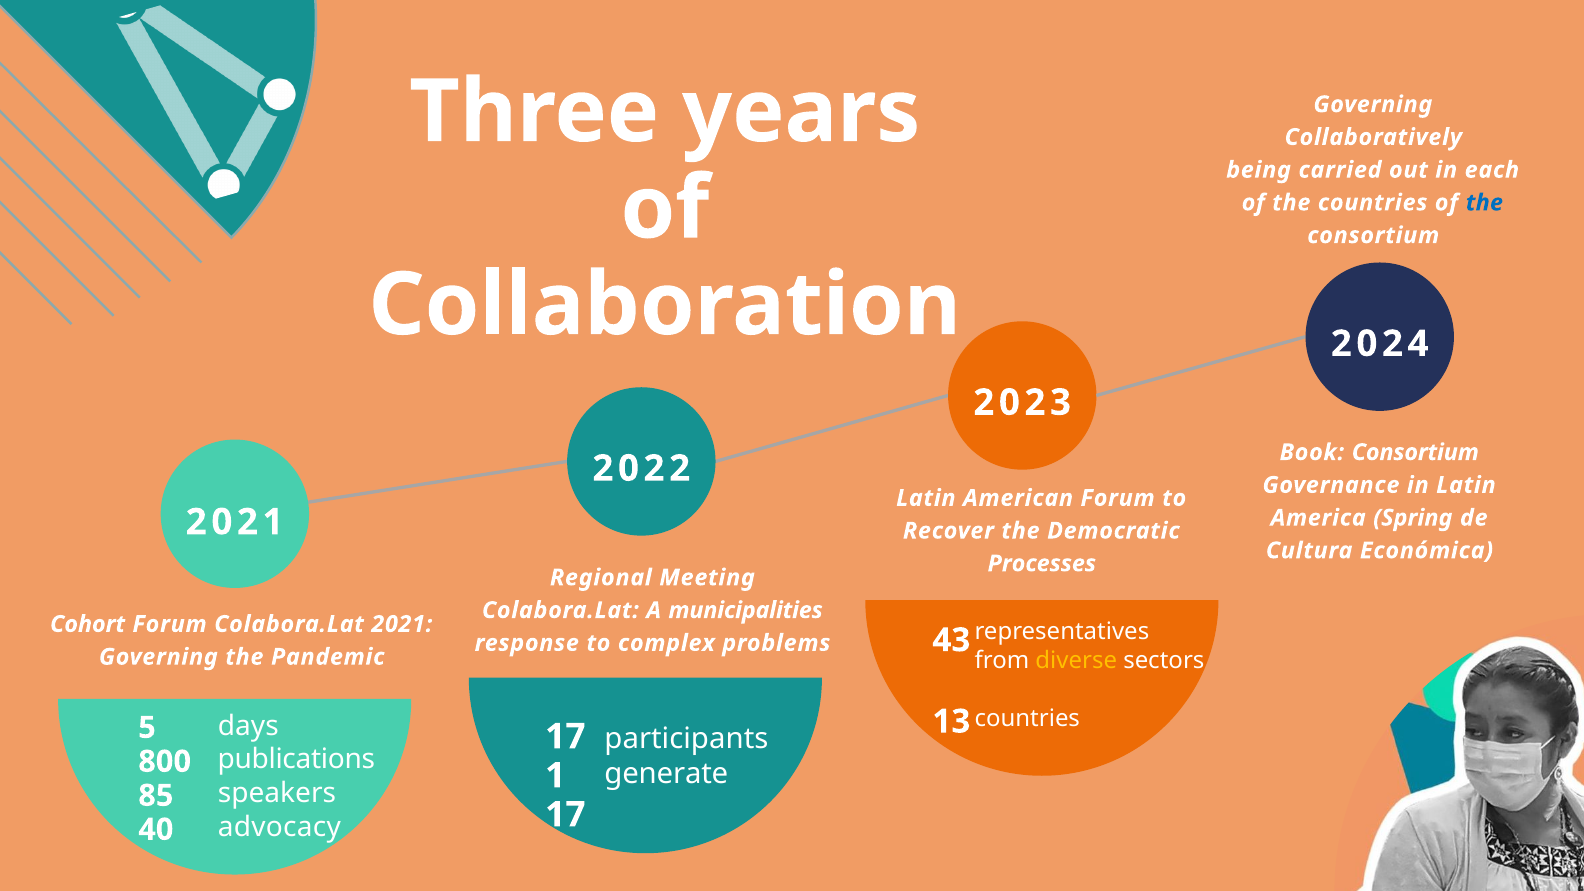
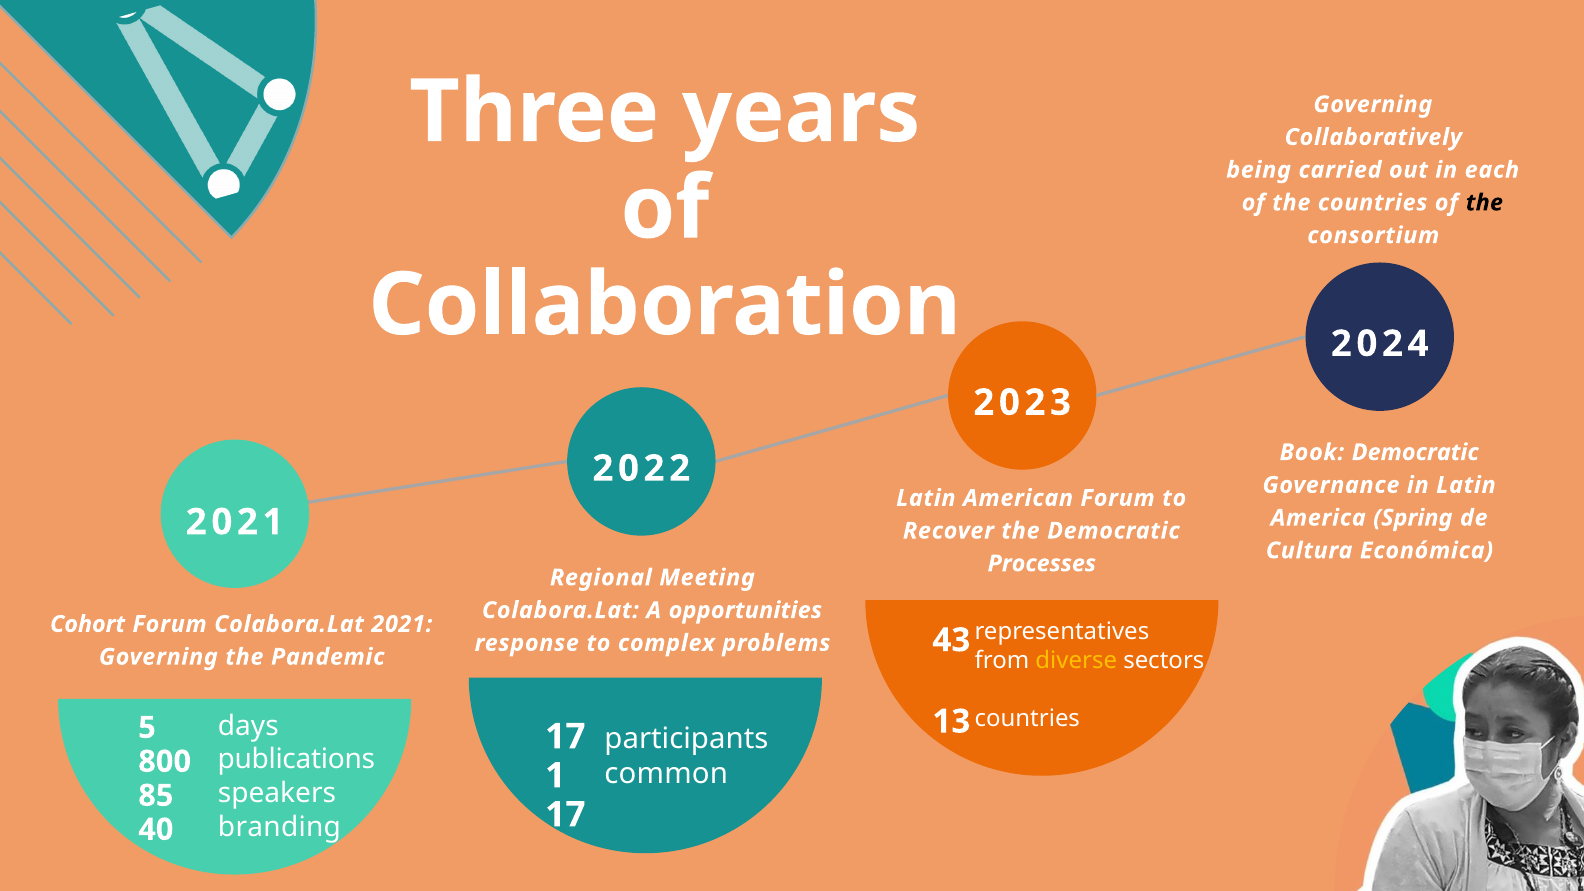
the at (1484, 203) colour: blue -> black
Book Consortium: Consortium -> Democratic
municipalities: municipalities -> opportunities
generate: generate -> common
advocacy: advocacy -> branding
